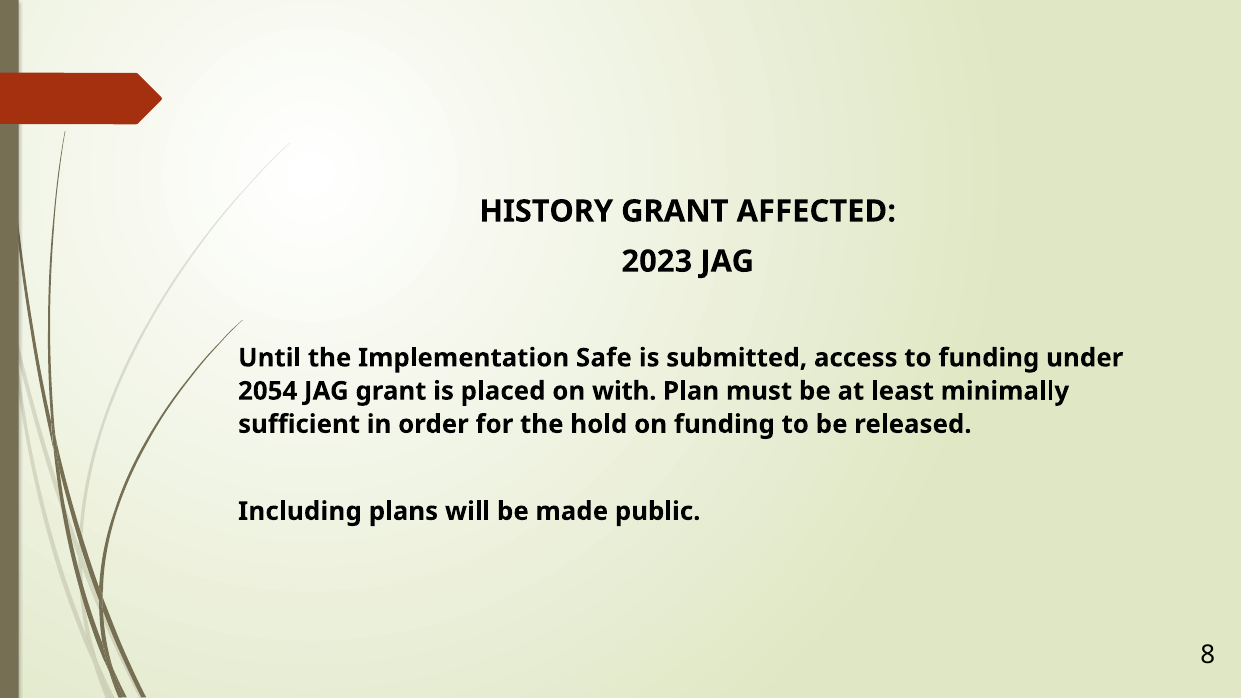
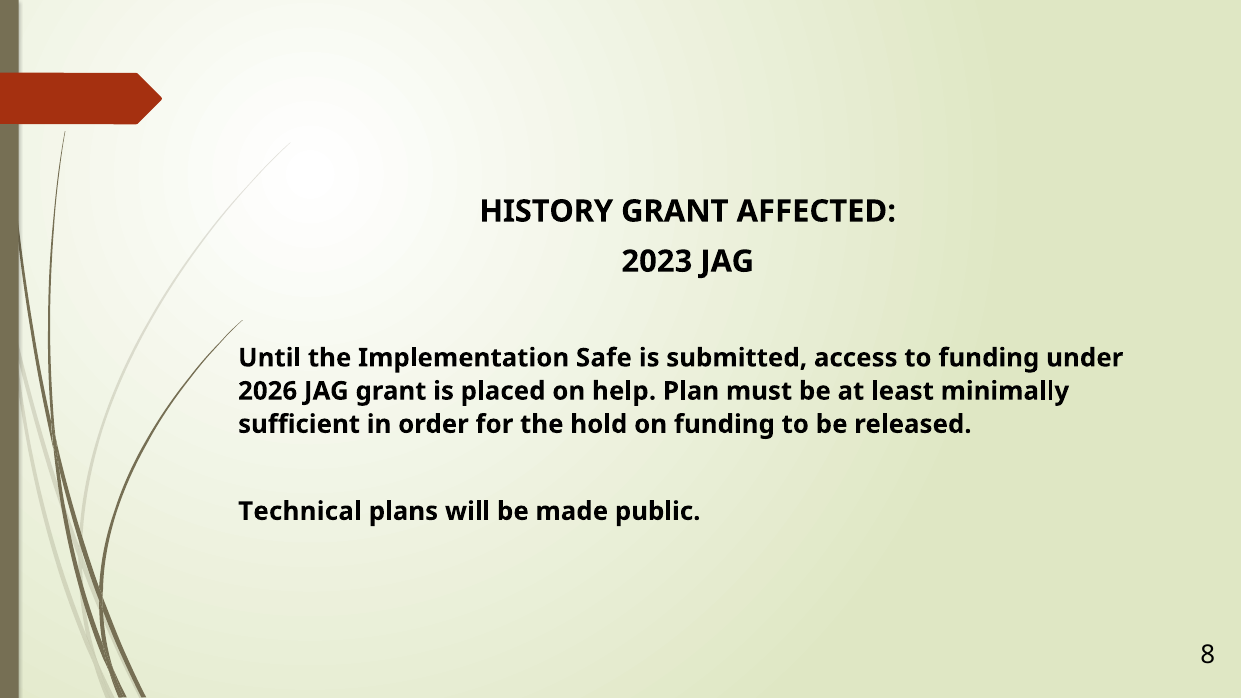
2054: 2054 -> 2026
with: with -> help
Including: Including -> Technical
